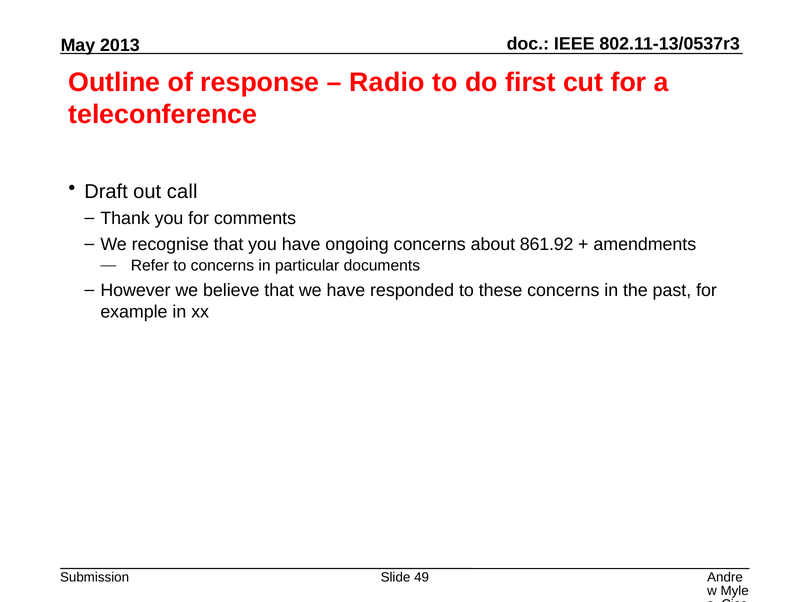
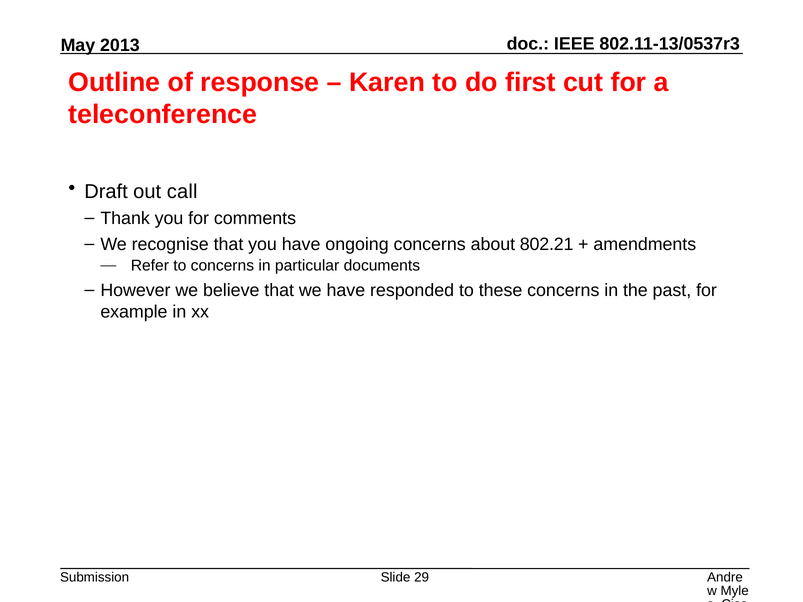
Radio: Radio -> Karen
861.92: 861.92 -> 802.21
49: 49 -> 29
